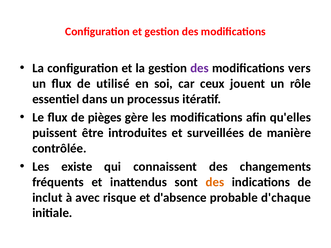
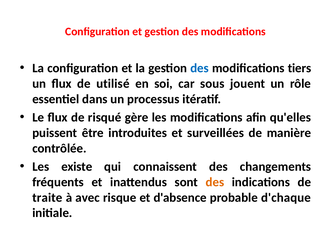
des at (200, 68) colour: purple -> blue
vers: vers -> tiers
ceux: ceux -> sous
pièges: pièges -> risqué
inclut: inclut -> traite
